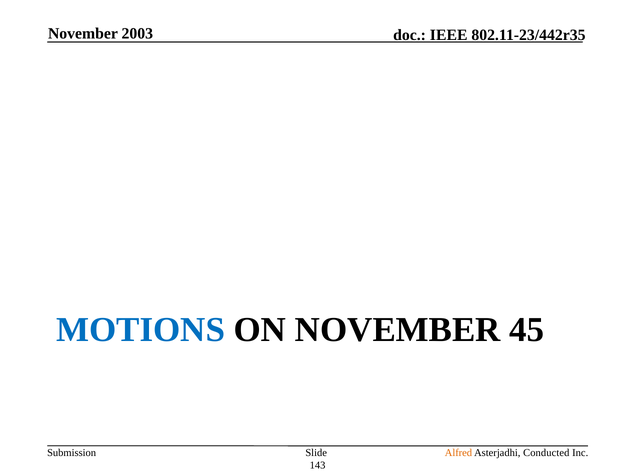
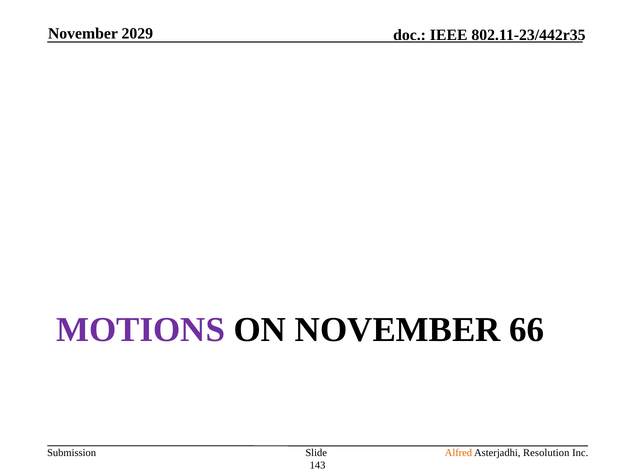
2003: 2003 -> 2029
MOTIONS colour: blue -> purple
45: 45 -> 66
Conducted: Conducted -> Resolution
